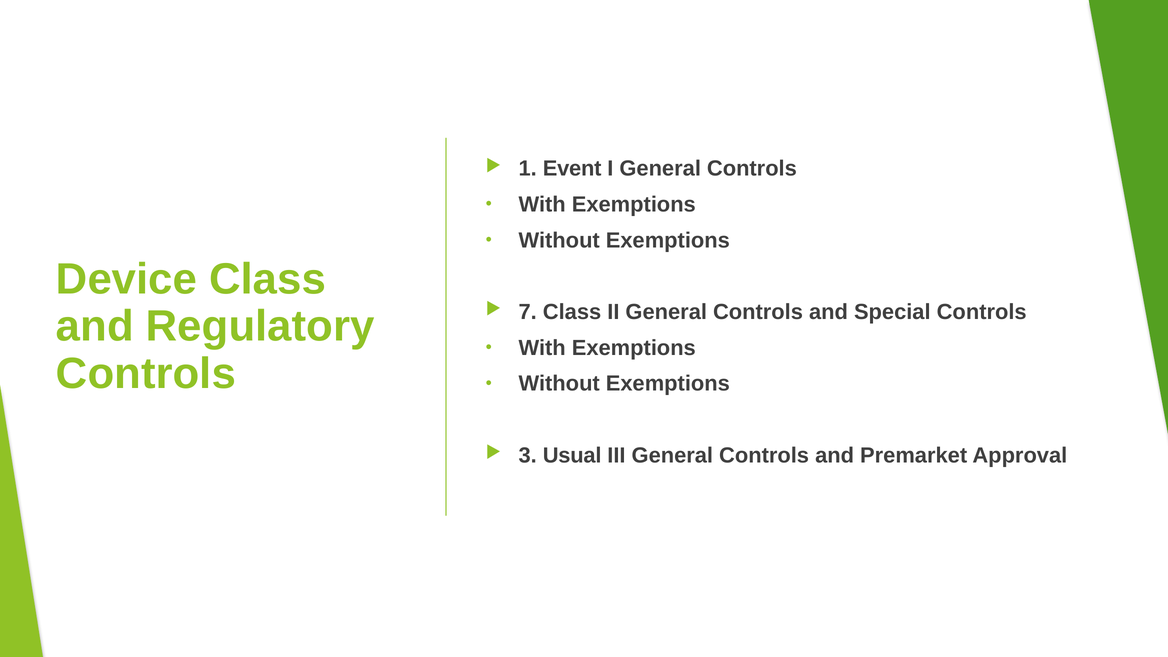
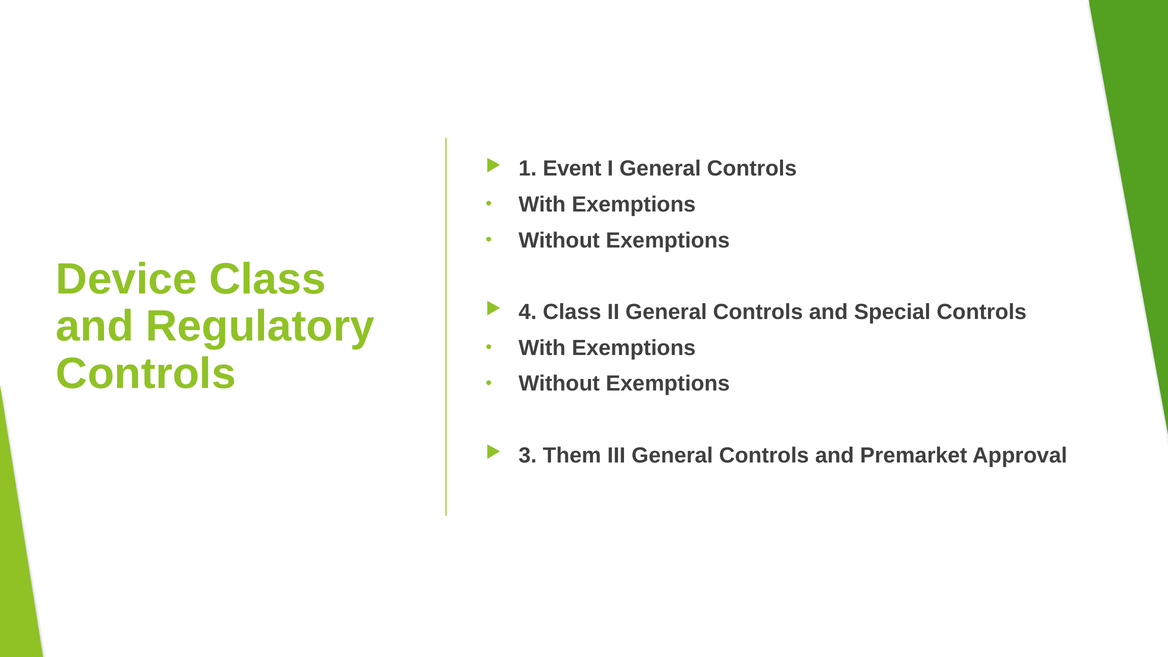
7: 7 -> 4
Usual: Usual -> Them
